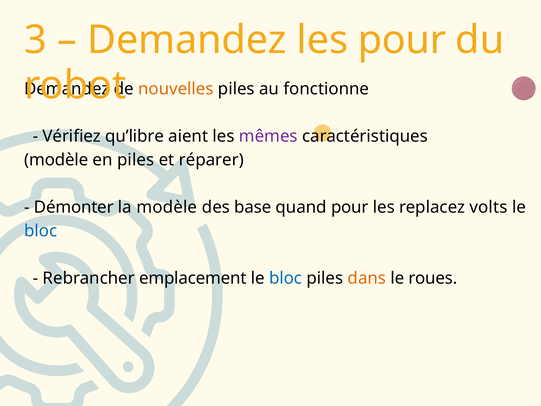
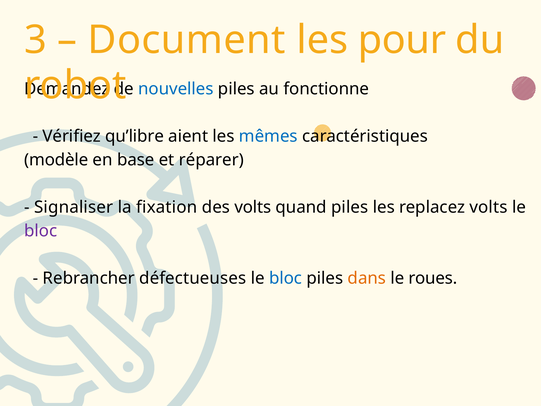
Demandez at (187, 40): Demandez -> Document
nouvelles colour: orange -> blue
mêmes colour: purple -> blue
en piles: piles -> base
Démonter: Démonter -> Signaliser
la modèle: modèle -> fixation
des base: base -> volts
quand pour: pour -> piles
bloc at (41, 231) colour: blue -> purple
emplacement: emplacement -> défectueuses
